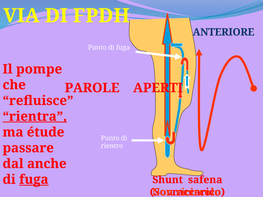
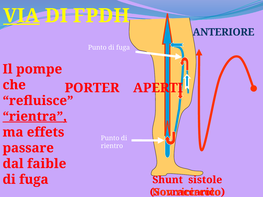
VIA underline: none -> present
PAROLE: PAROLE -> PORTER
étude: étude -> effets
anche: anche -> faible
fuga at (34, 180) underline: present -> none
safena: safena -> sistole
